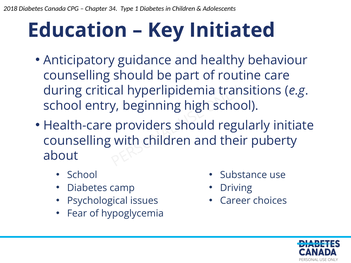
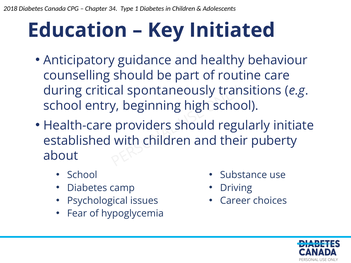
hyperlipidemia: hyperlipidemia -> spontaneously
counselling at (77, 141): counselling -> established
